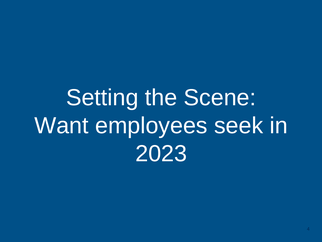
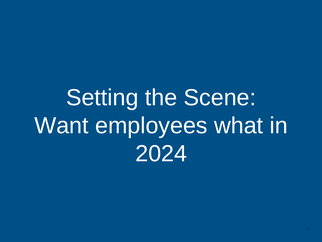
seek: seek -> what
2023: 2023 -> 2024
